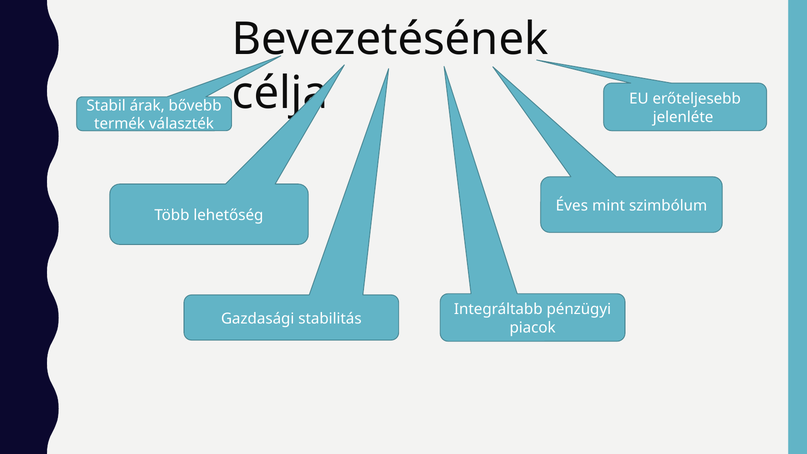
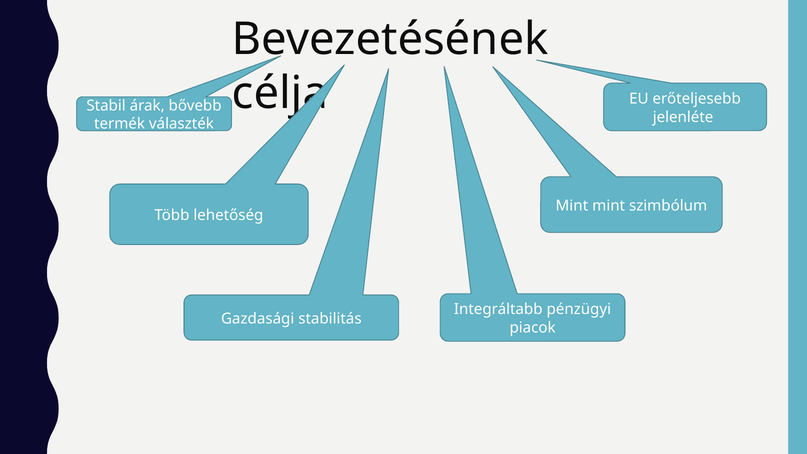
Éves at (572, 206): Éves -> Mint
